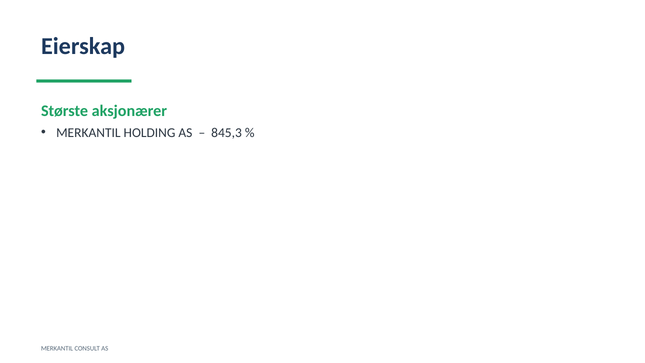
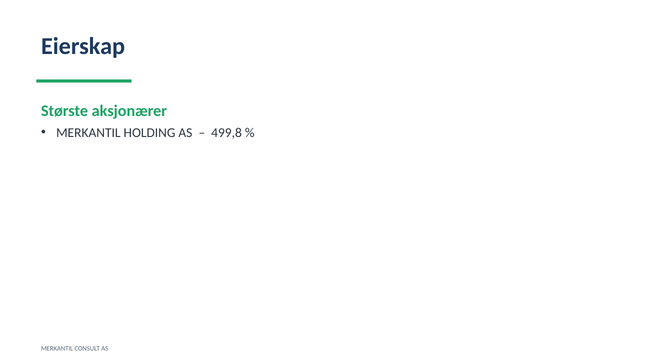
845,3: 845,3 -> 499,8
